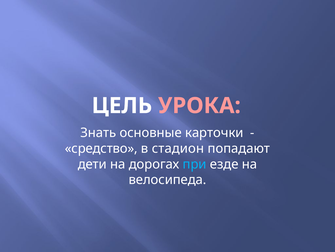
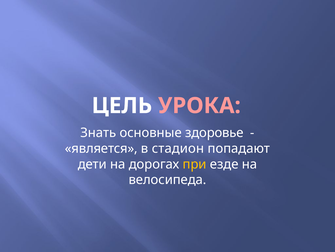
карточки: карточки -> здоровье
средство: средство -> является
при colour: light blue -> yellow
